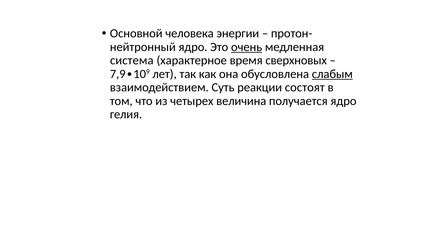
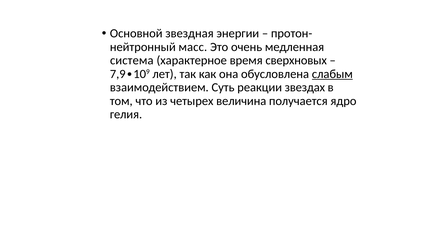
человека: человека -> звездная
ядро at (193, 47): ядро -> масс
очень underline: present -> none
состоят: состоят -> звездах
